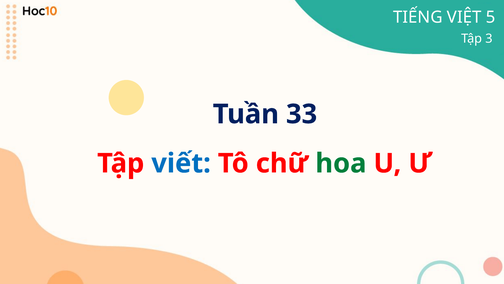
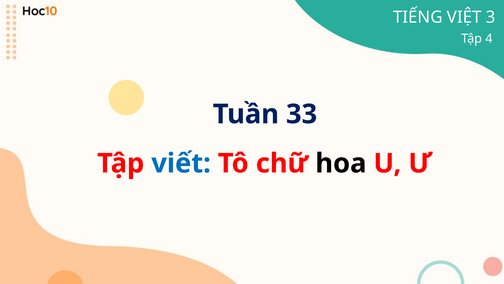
5: 5 -> 3
3: 3 -> 4
hoa colour: green -> black
